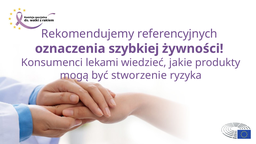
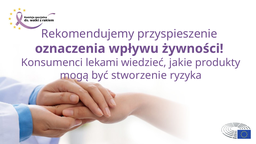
referencyjnych: referencyjnych -> przyspieszenie
szybkiej: szybkiej -> wpływu
